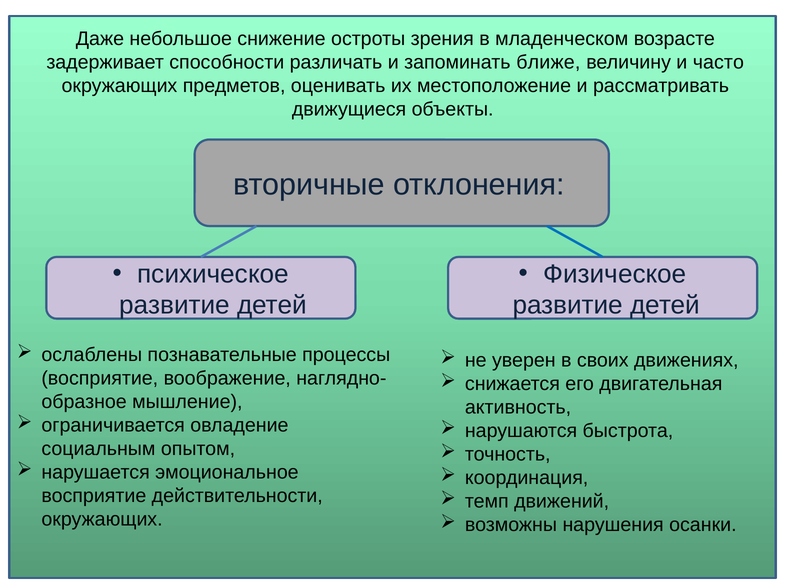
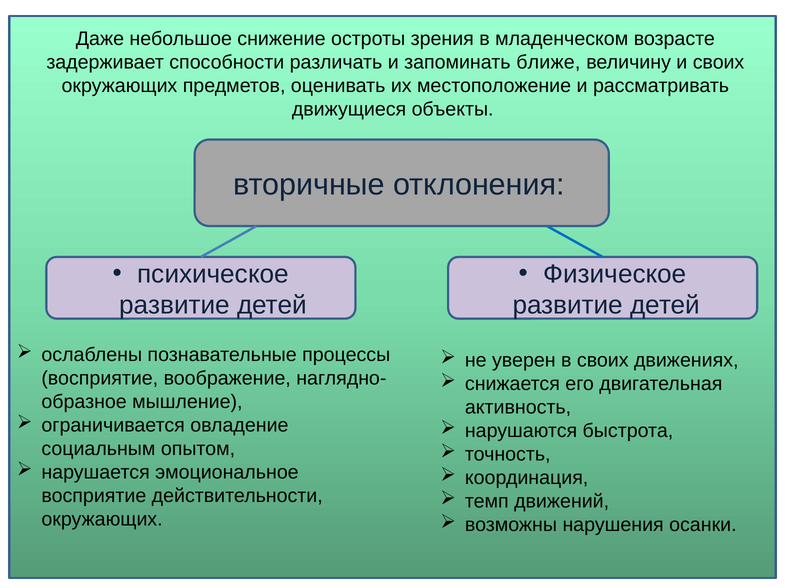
и часто: часто -> своих
